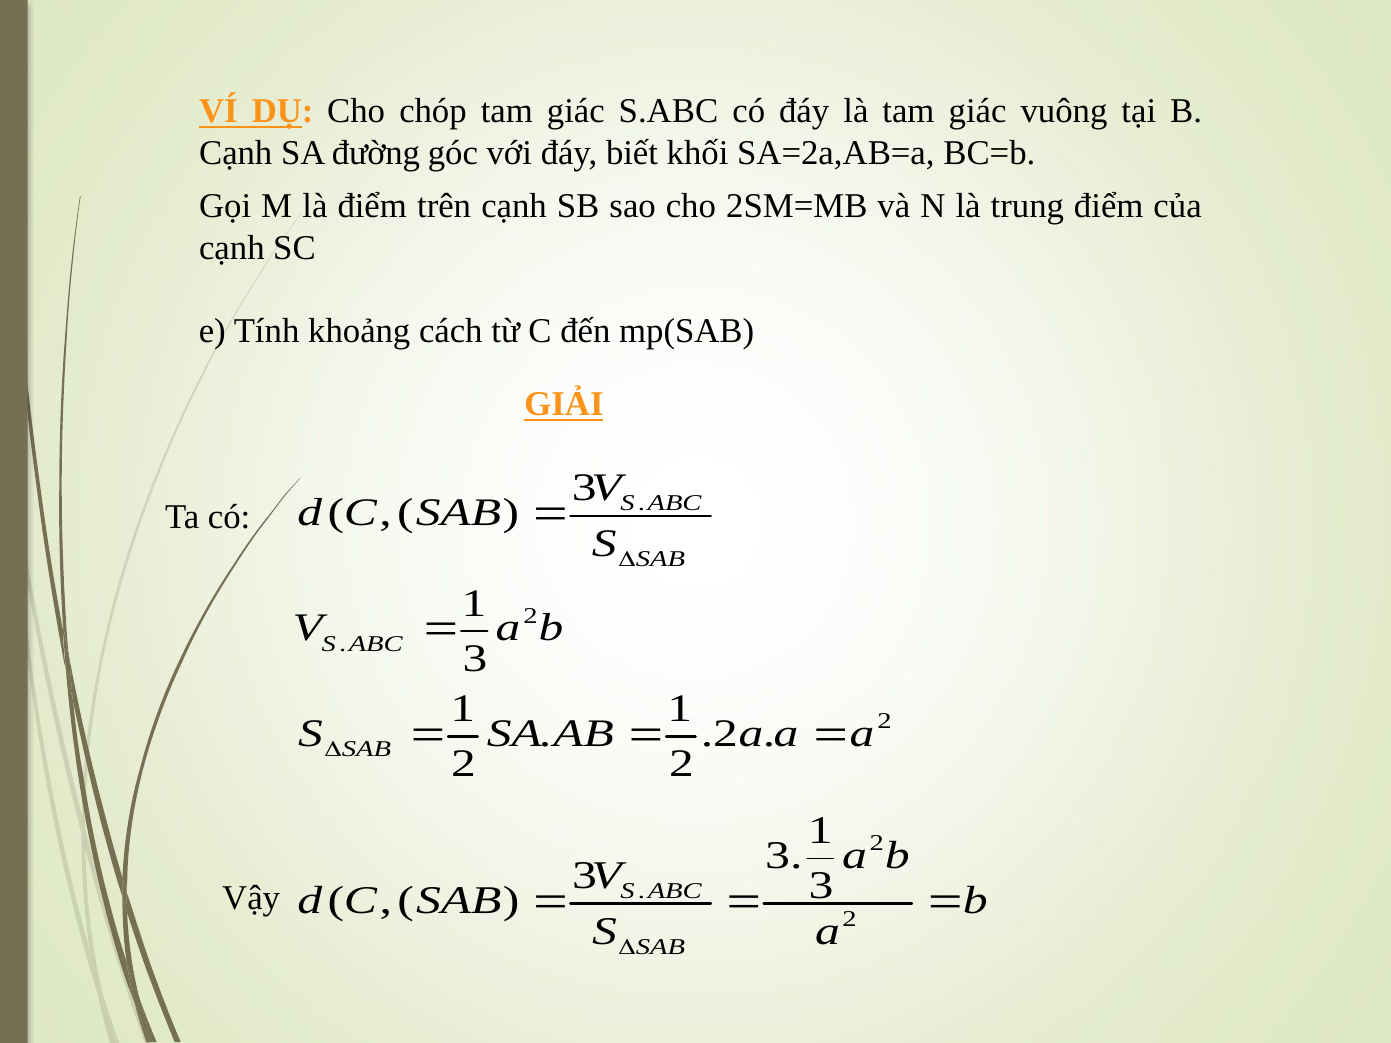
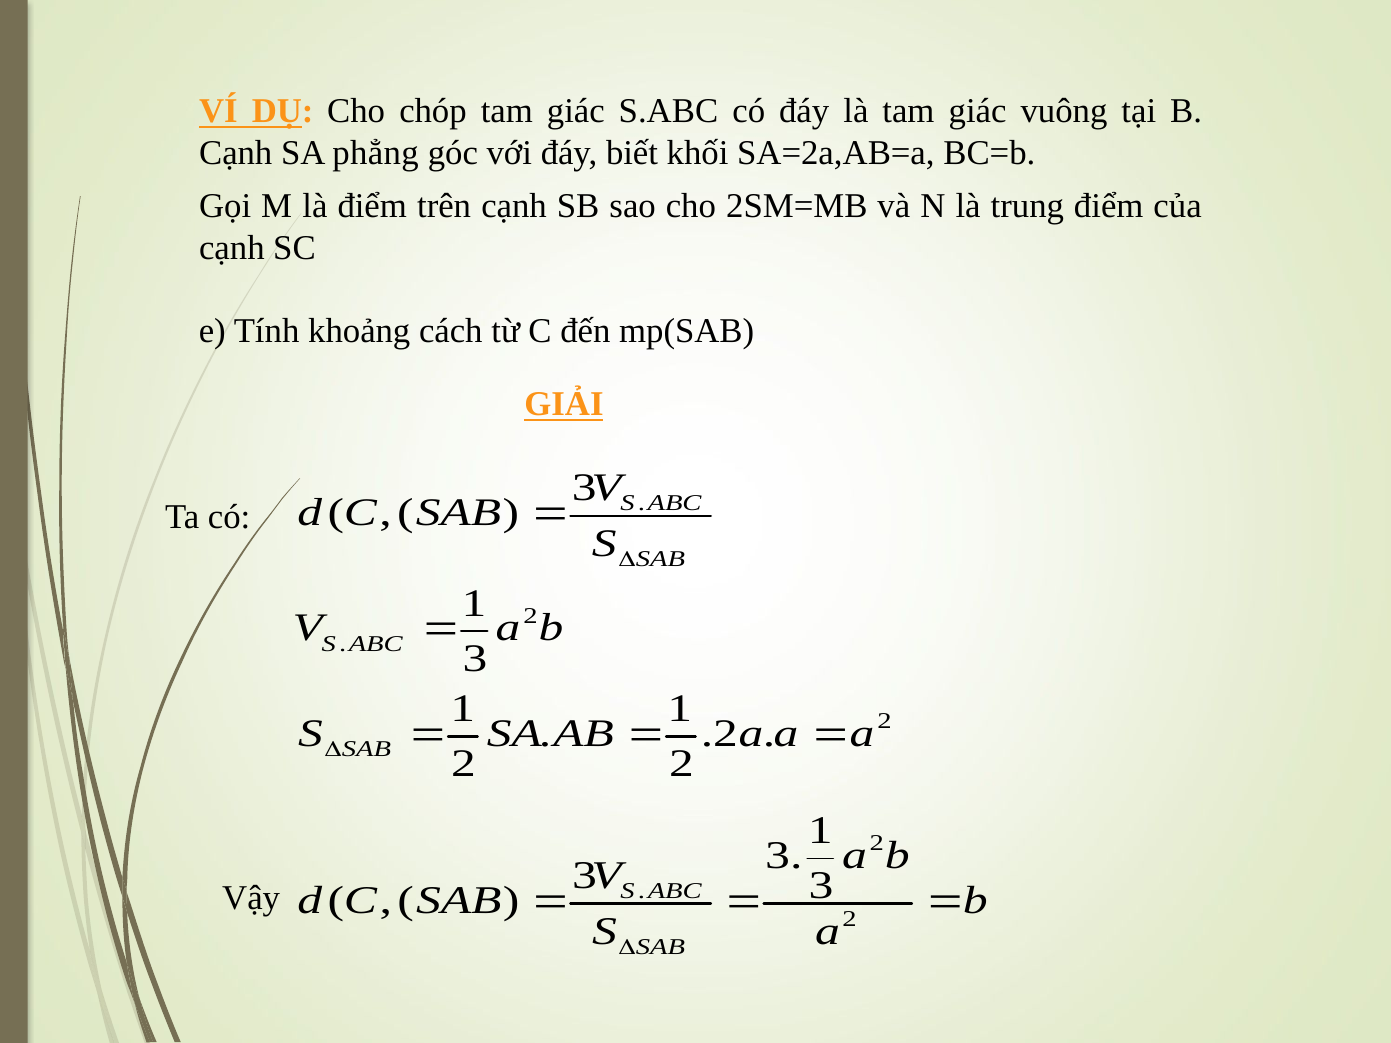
đường: đường -> phẳng
